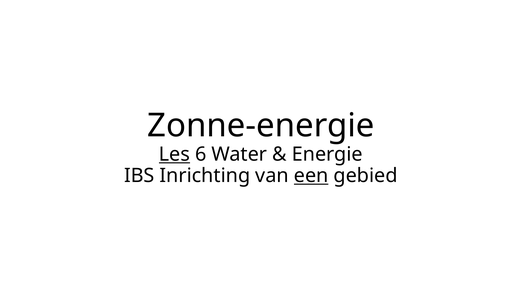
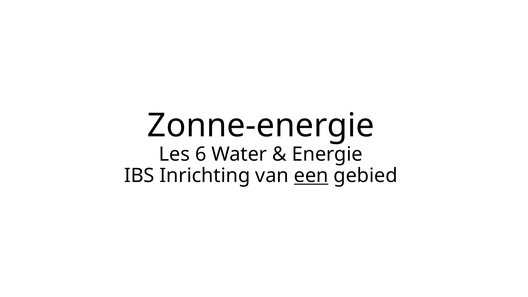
Les underline: present -> none
